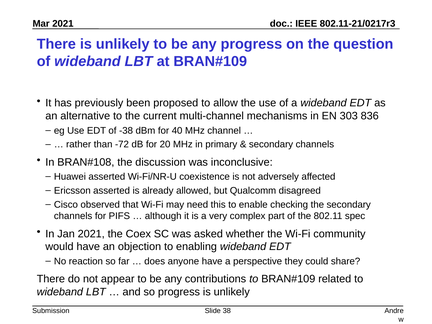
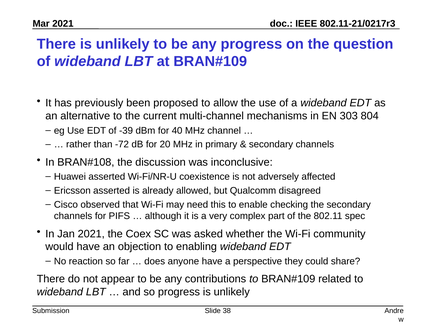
836: 836 -> 804
-38: -38 -> -39
